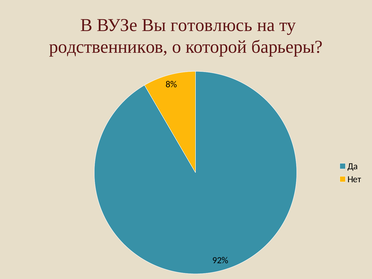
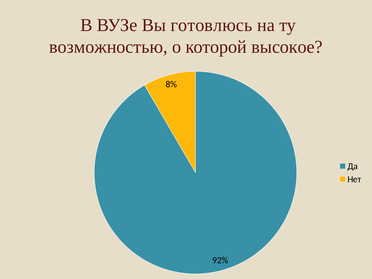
родственников: родственников -> возможностью
барьеры: барьеры -> высокое
